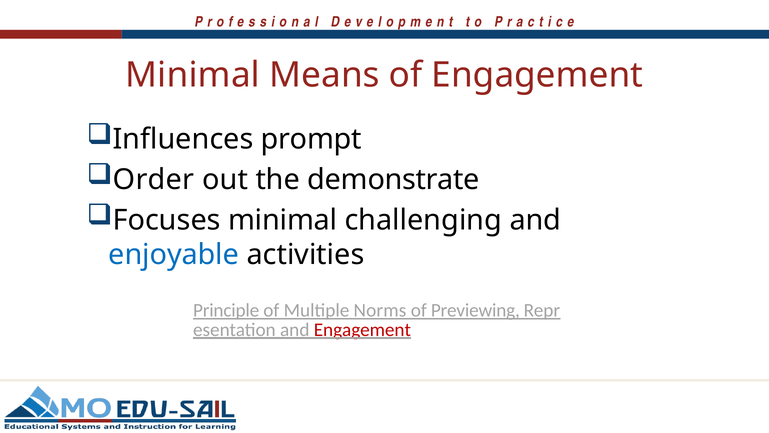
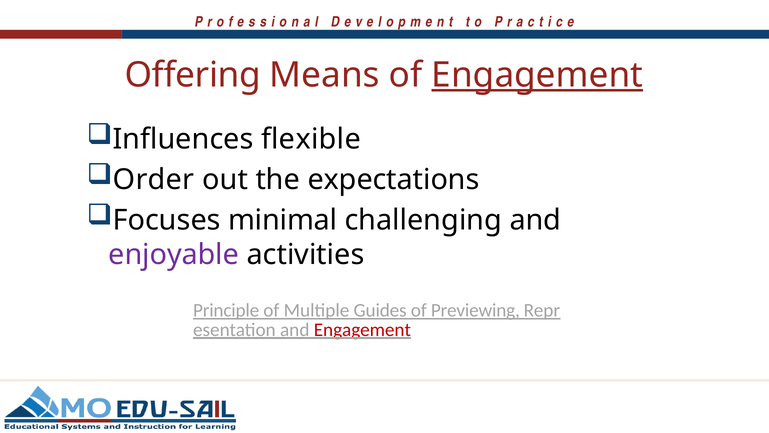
Minimal at (193, 75): Minimal -> Offering
Engagement at (537, 75) underline: none -> present
prompt: prompt -> flexible
demonstrate: demonstrate -> expectations
enjoyable colour: blue -> purple
Norms: Norms -> Guides
